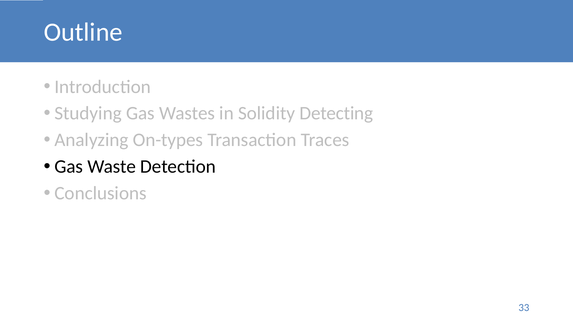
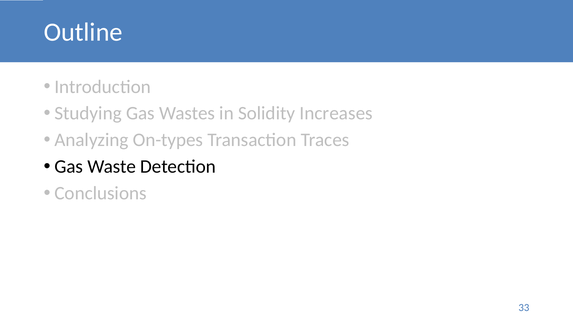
Detecting: Detecting -> Increases
